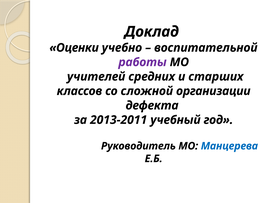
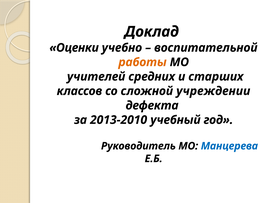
работы colour: purple -> orange
организации: организации -> учреждении
2013-2011: 2013-2011 -> 2013-2010
